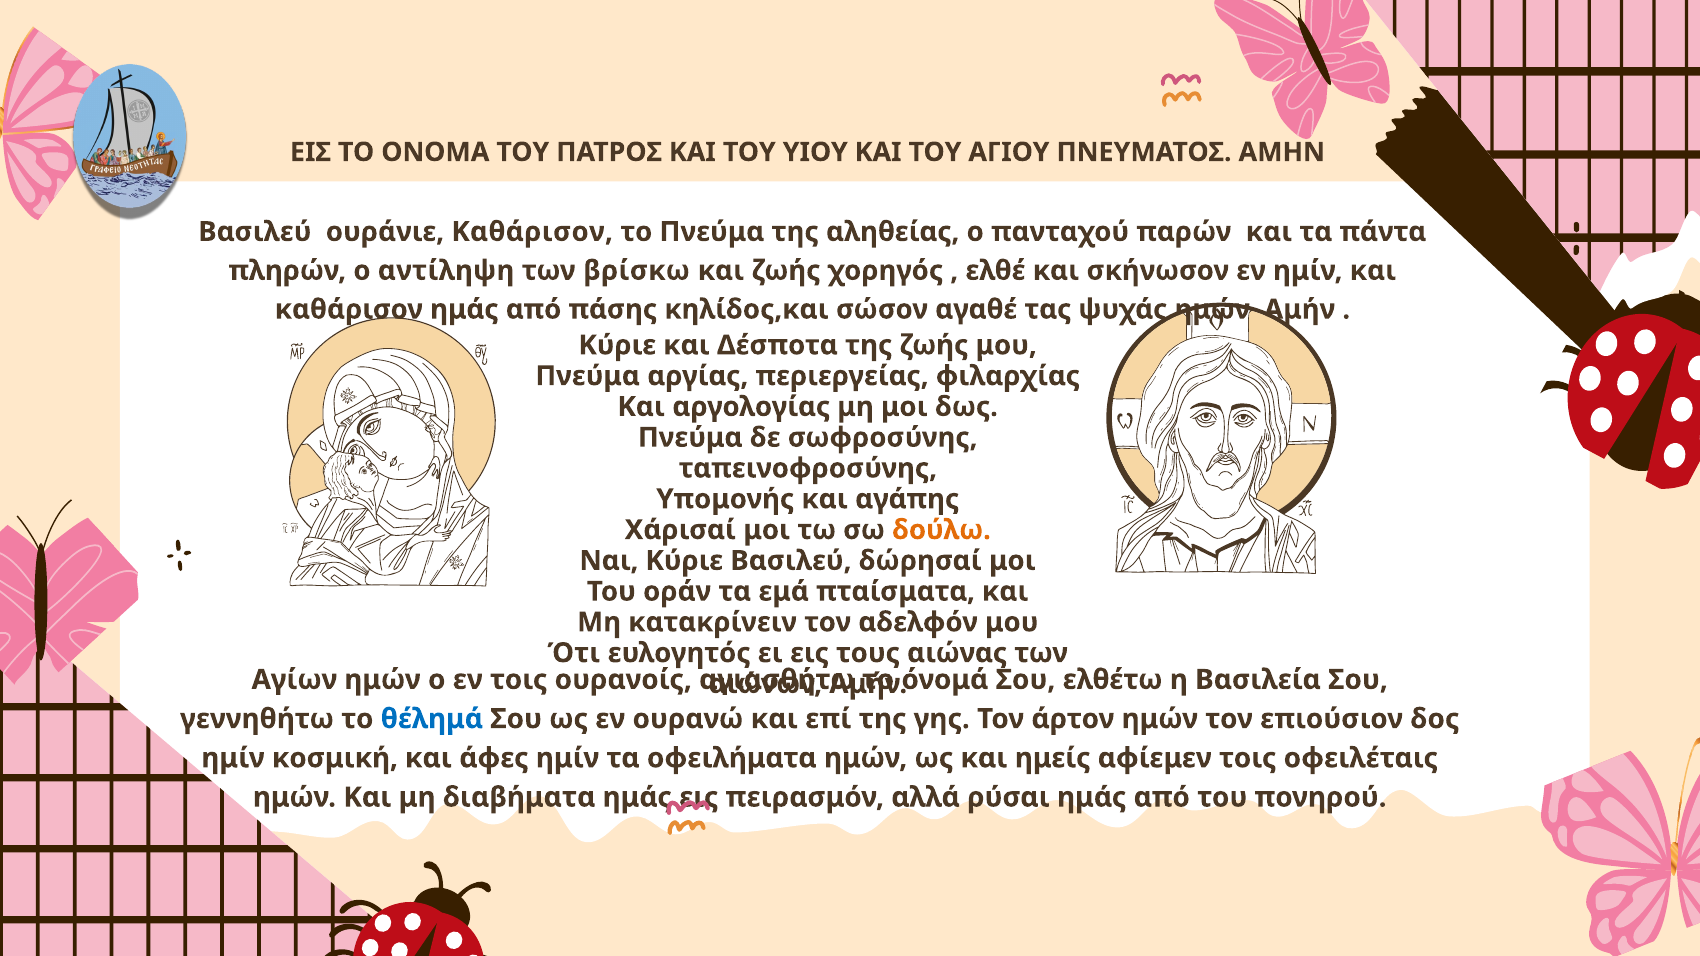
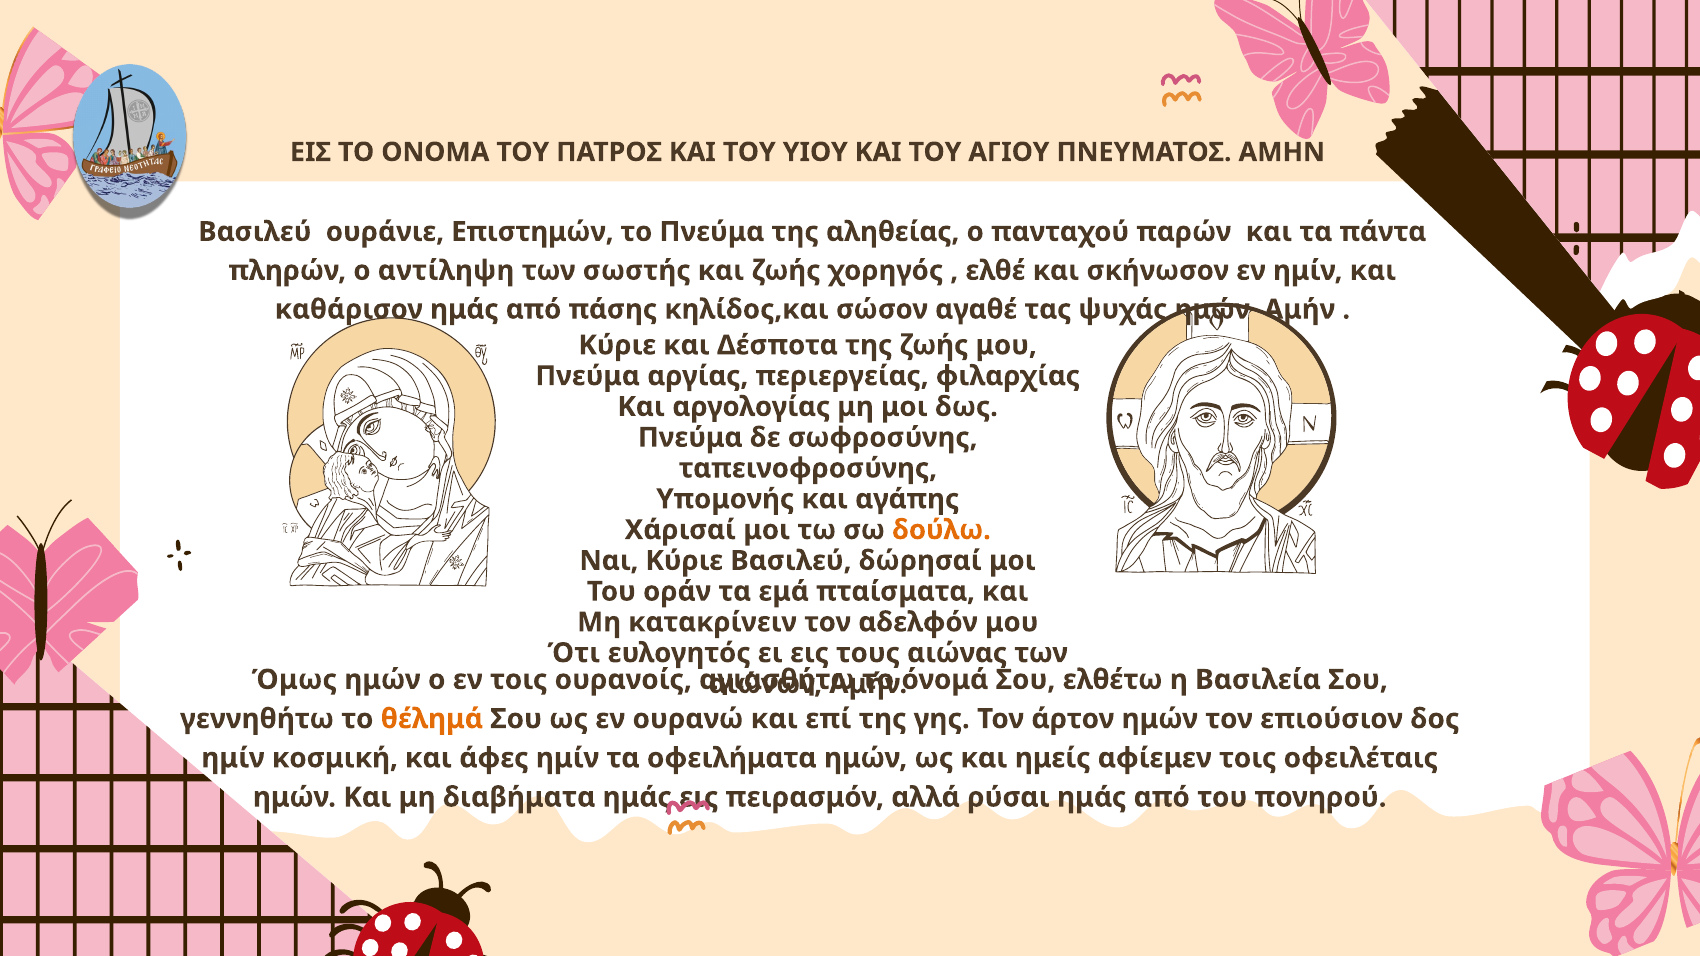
ουράνιε Καθάρισον: Καθάρισον -> Επιστημών
βρίσκω: βρίσκω -> σωστής
Αγίων: Αγίων -> Όμως
θέλημά colour: blue -> orange
